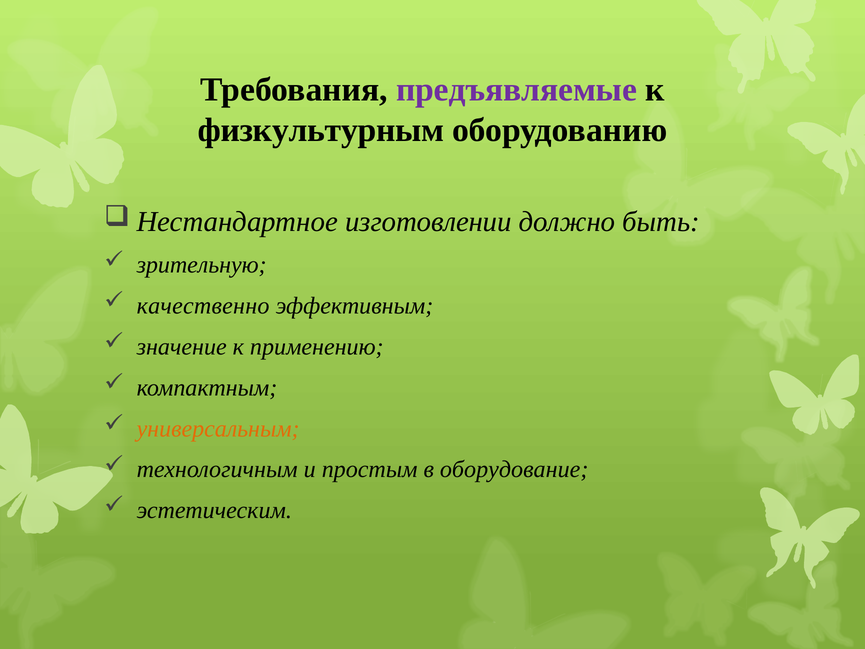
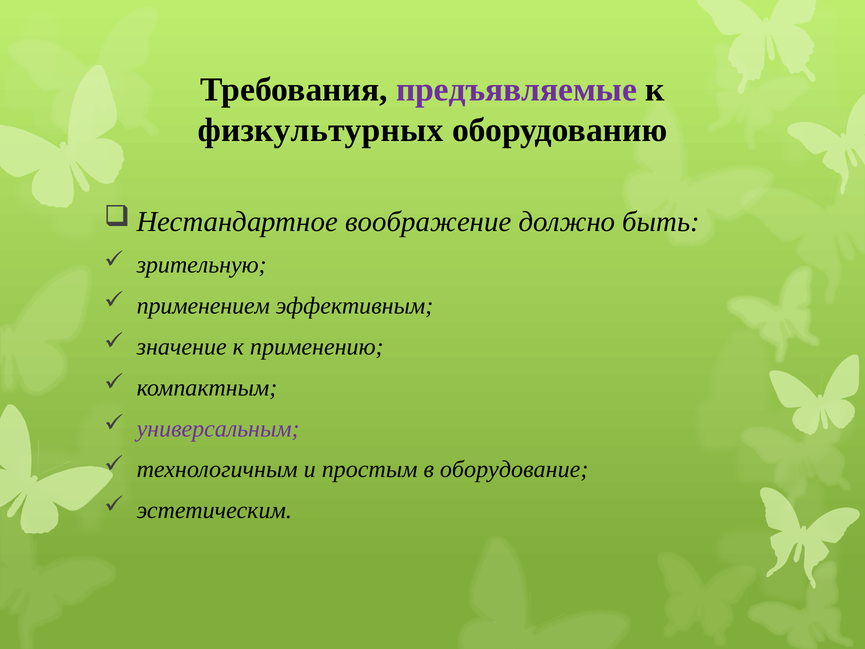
физкультурным: физкультурным -> физкультурных
изготовлении: изготовлении -> воображение
качественно: качественно -> применением
универсальным colour: orange -> purple
